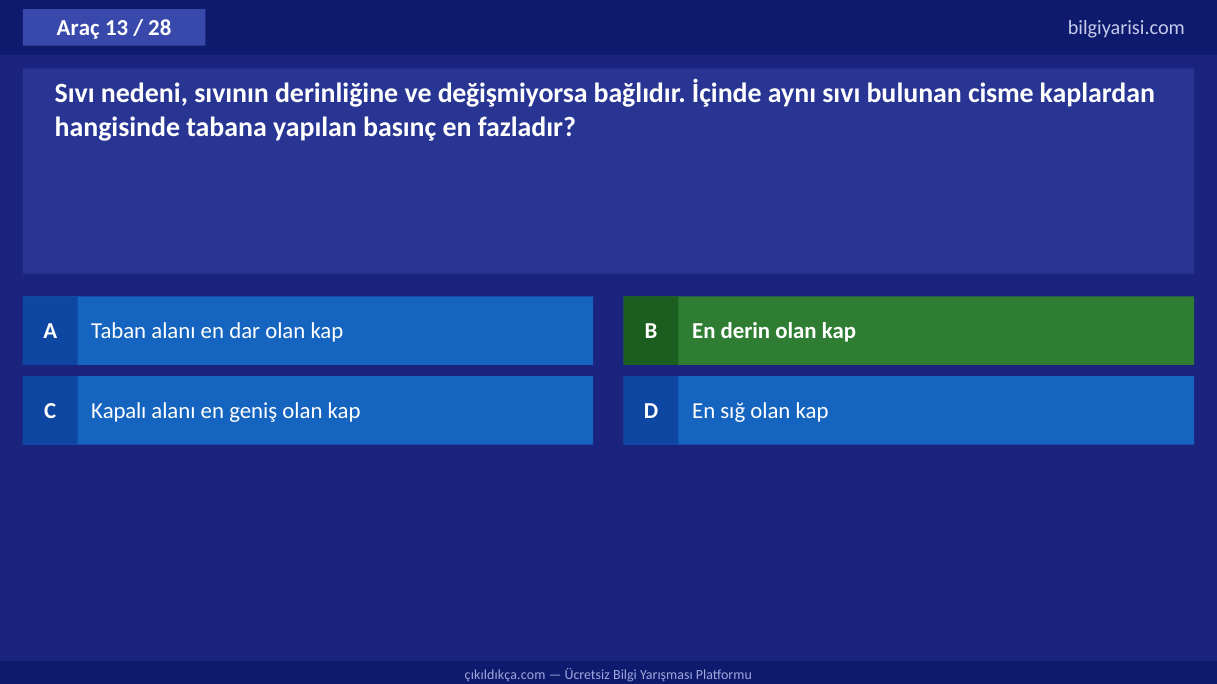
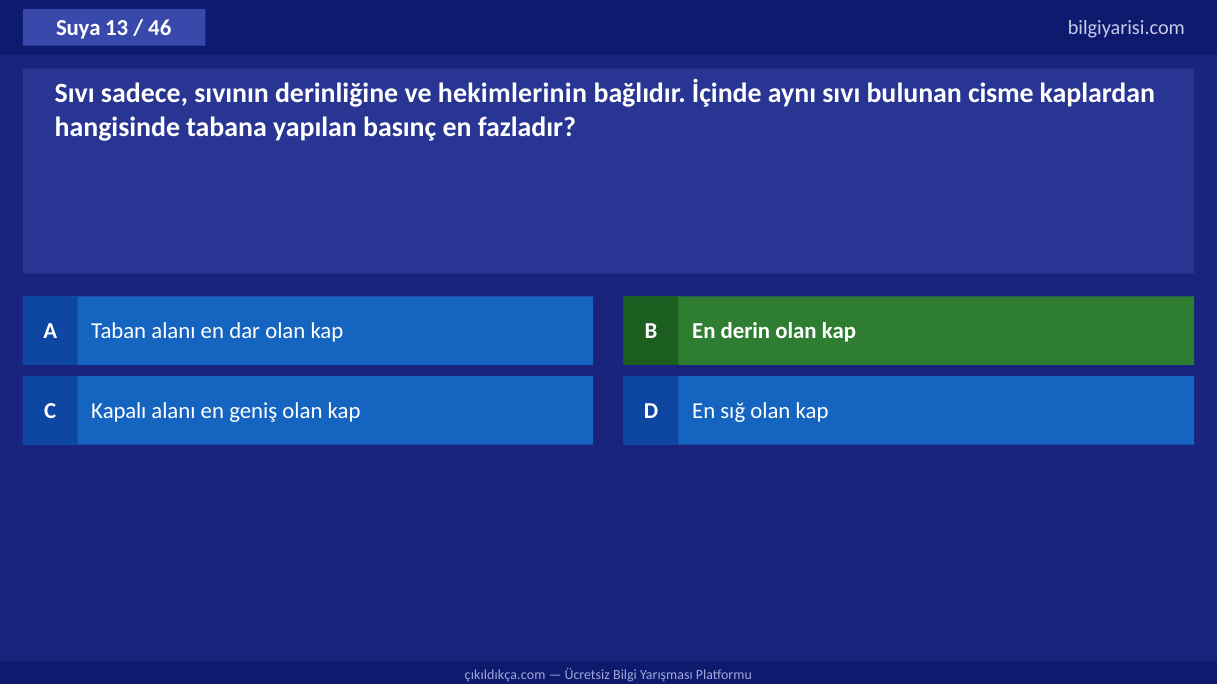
Araç: Araç -> Suya
28: 28 -> 46
nedeni: nedeni -> sadece
değişmiyorsa: değişmiyorsa -> hekimlerinin
